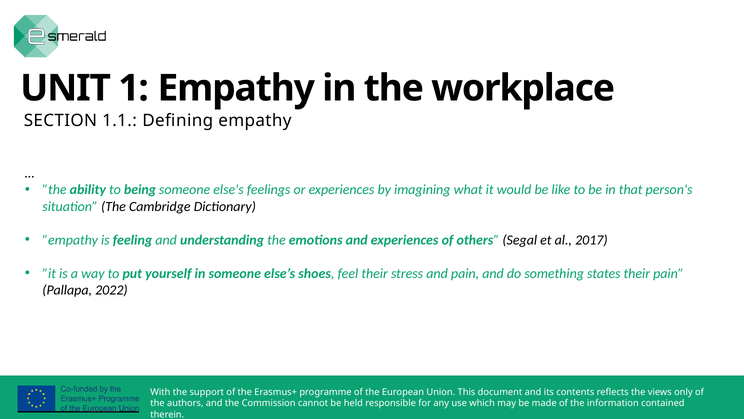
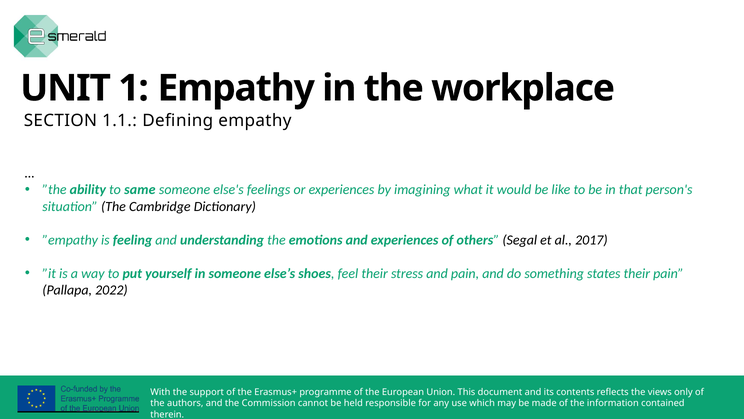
being: being -> same
